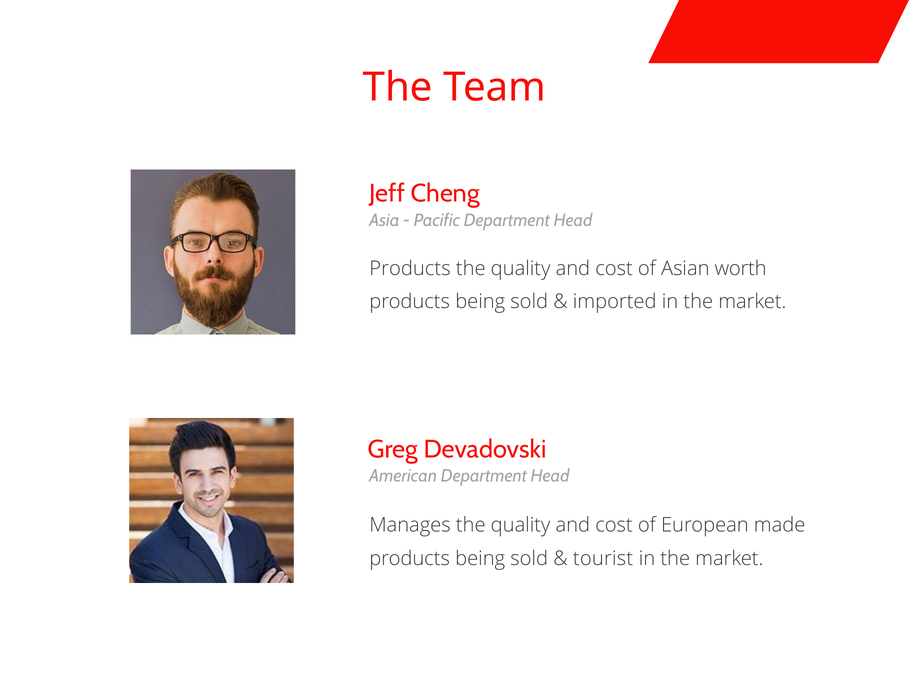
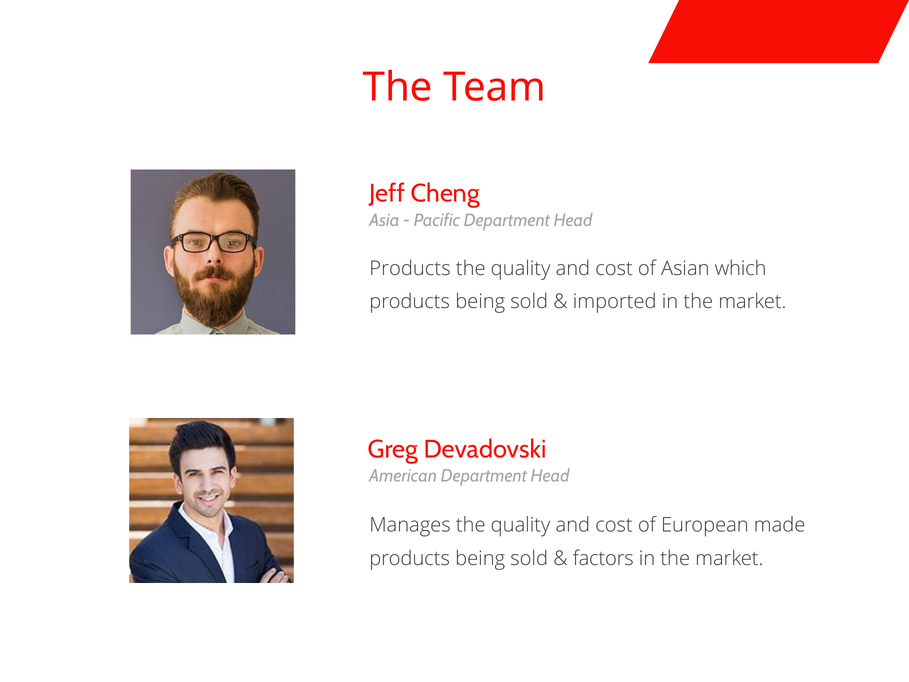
worth: worth -> which
tourist: tourist -> factors
